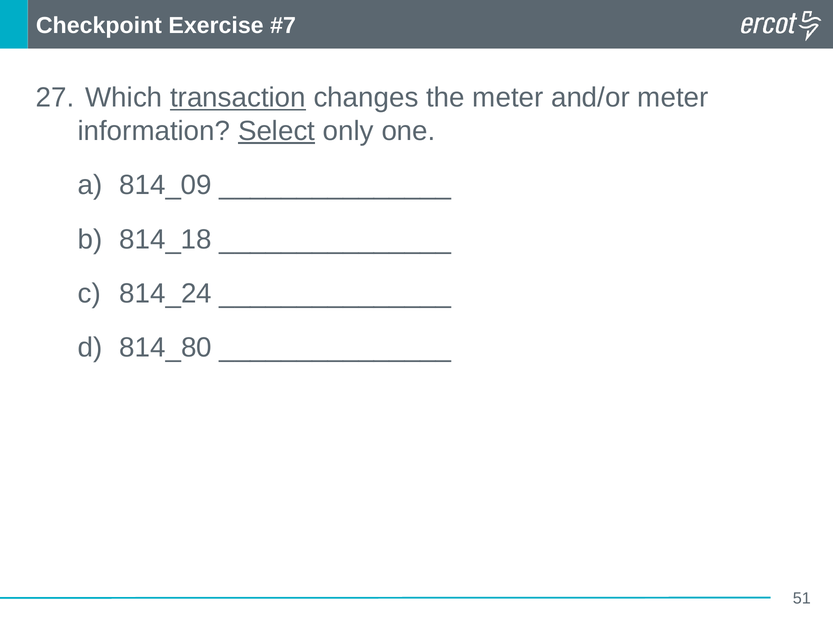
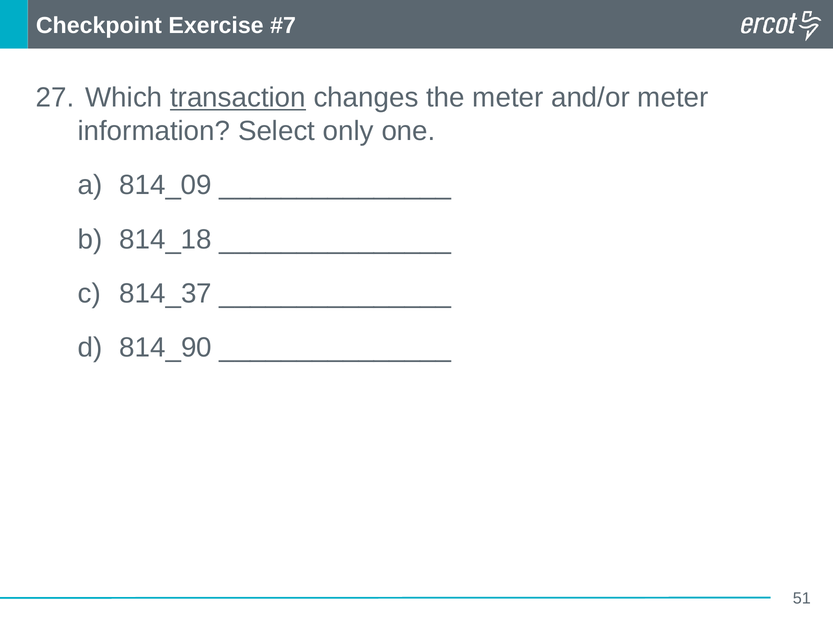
Select underline: present -> none
814_24: 814_24 -> 814_37
814_80: 814_80 -> 814_90
